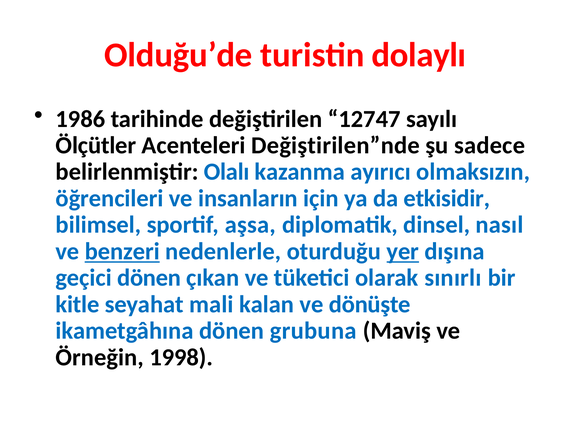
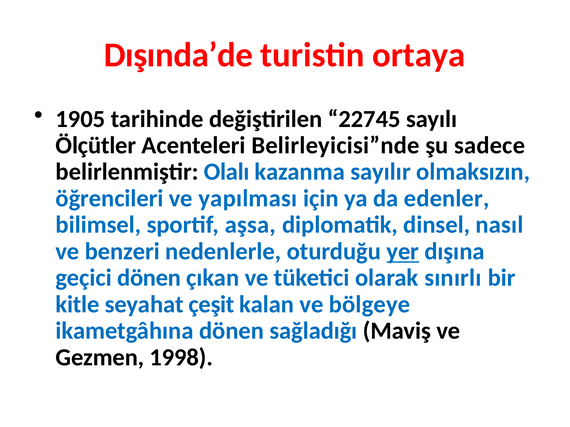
Olduğu’de: Olduğu’de -> Dışında’de
dolaylı: dolaylı -> ortaya
1986: 1986 -> 1905
12747: 12747 -> 22745
Değiştirilen”nde: Değiştirilen”nde -> Belirleyicisi”nde
ayırıcı: ayırıcı -> sayılır
insanların: insanların -> yapılması
etkisidir: etkisidir -> edenler
benzeri underline: present -> none
mali: mali -> çeşit
dönüşte: dönüşte -> bölgeye
grubuna: grubuna -> sağladığı
Örneğin: Örneğin -> Gezmen
